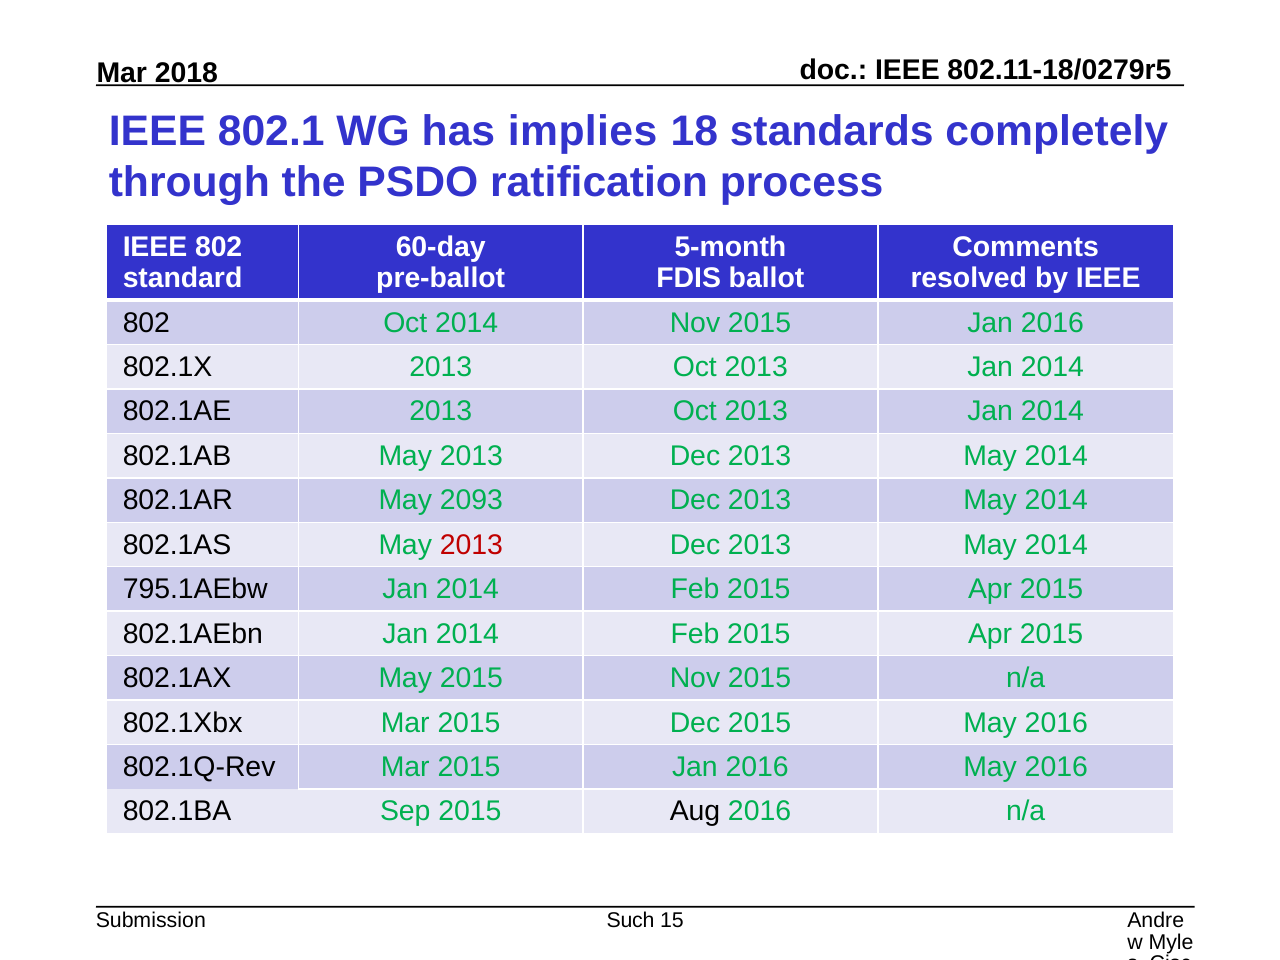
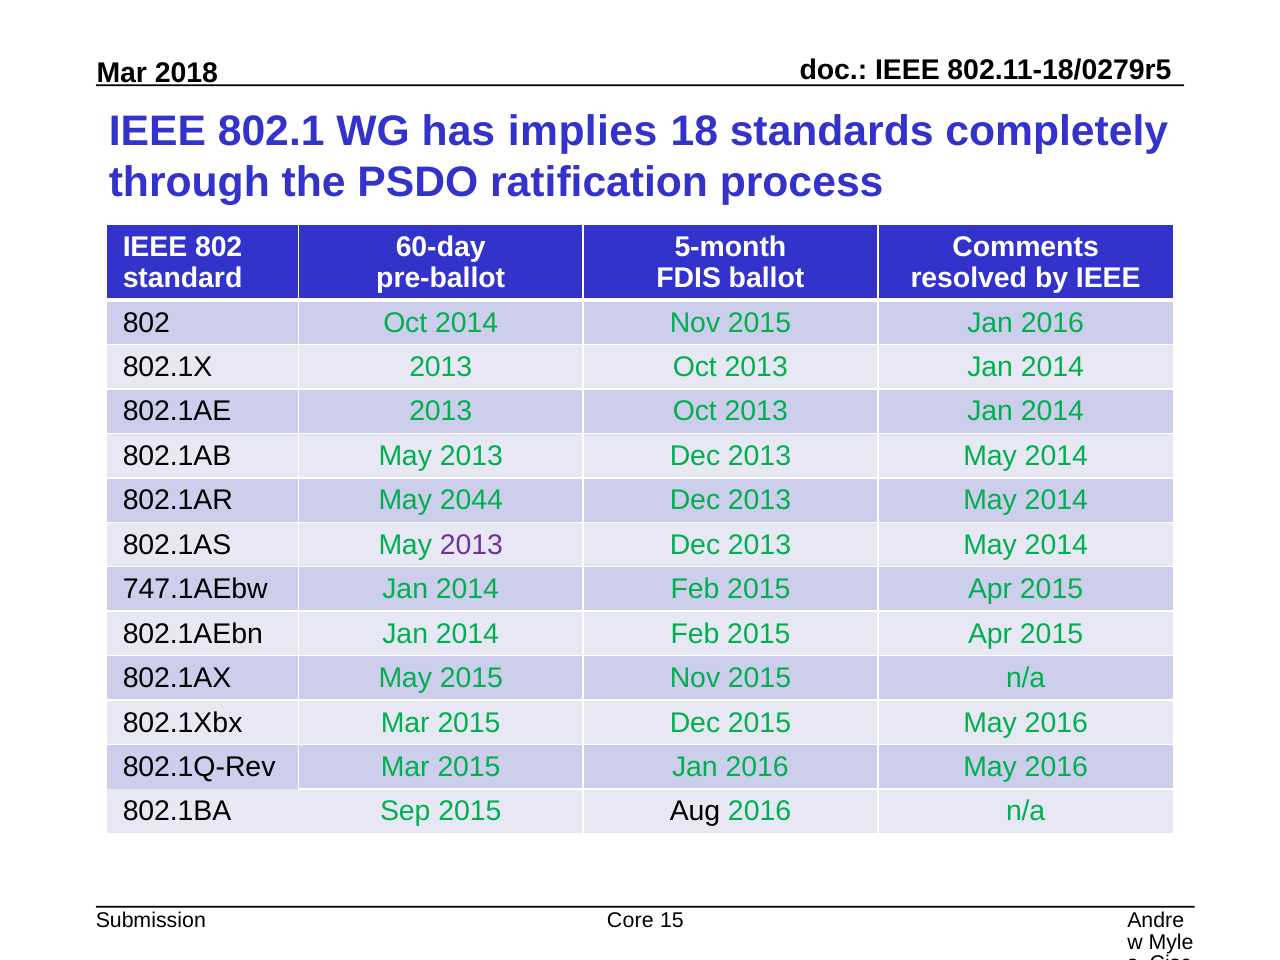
2093: 2093 -> 2044
2013 at (471, 545) colour: red -> purple
795.1AEbw: 795.1AEbw -> 747.1AEbw
Such: Such -> Core
